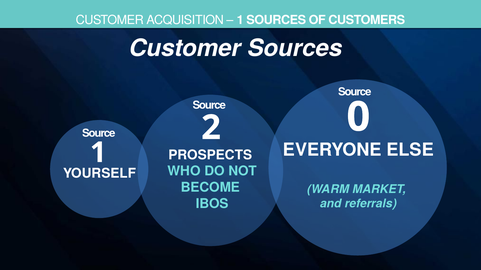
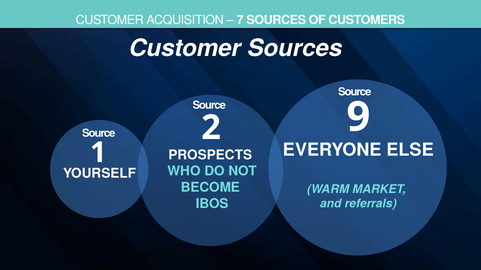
1 at (240, 20): 1 -> 7
0: 0 -> 9
